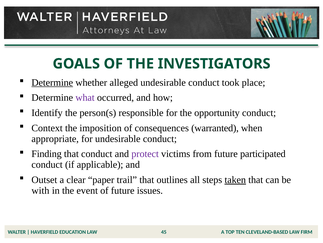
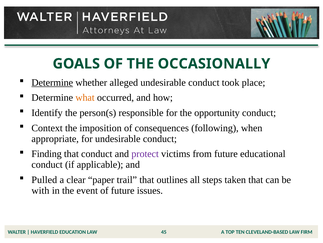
INVESTIGATORS: INVESTIGATORS -> OCCASIONALLY
what colour: purple -> orange
warranted: warranted -> following
participated: participated -> educational
Outset: Outset -> Pulled
taken underline: present -> none
